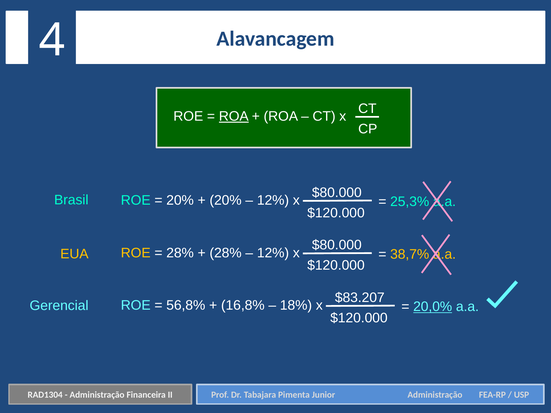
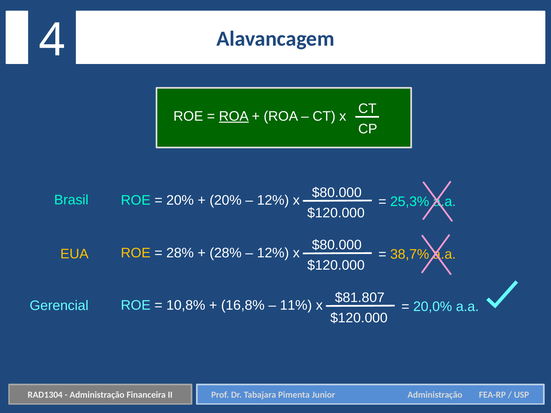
$83.207: $83.207 -> $81.807
56,8%: 56,8% -> 10,8%
18%: 18% -> 11%
20,0% underline: present -> none
